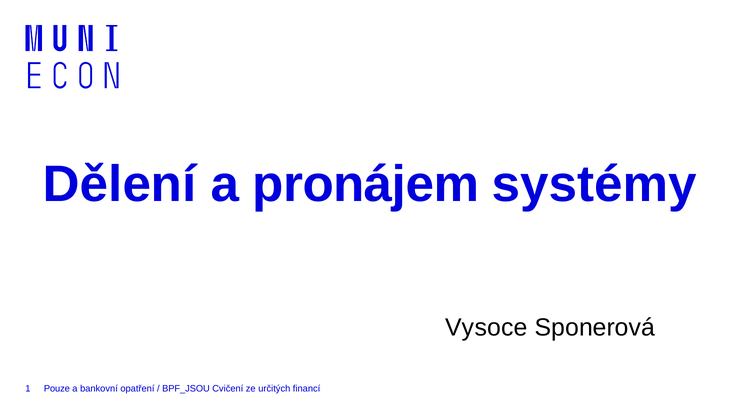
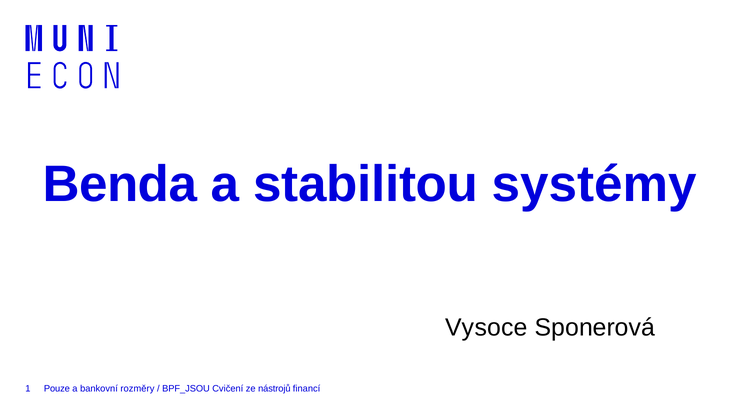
Dělení: Dělení -> Benda
pronájem: pronájem -> stabilitou
opatření: opatření -> rozměry
určitých: určitých -> nástrojů
